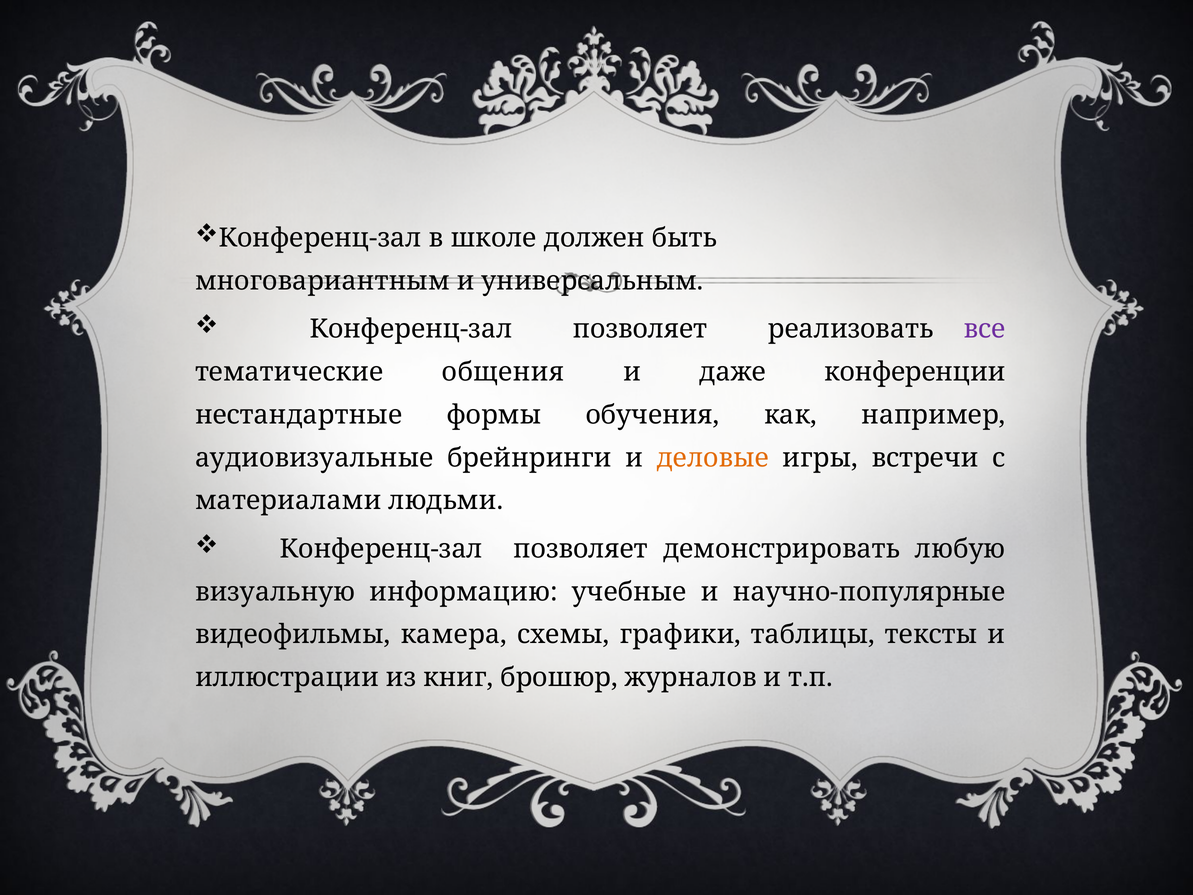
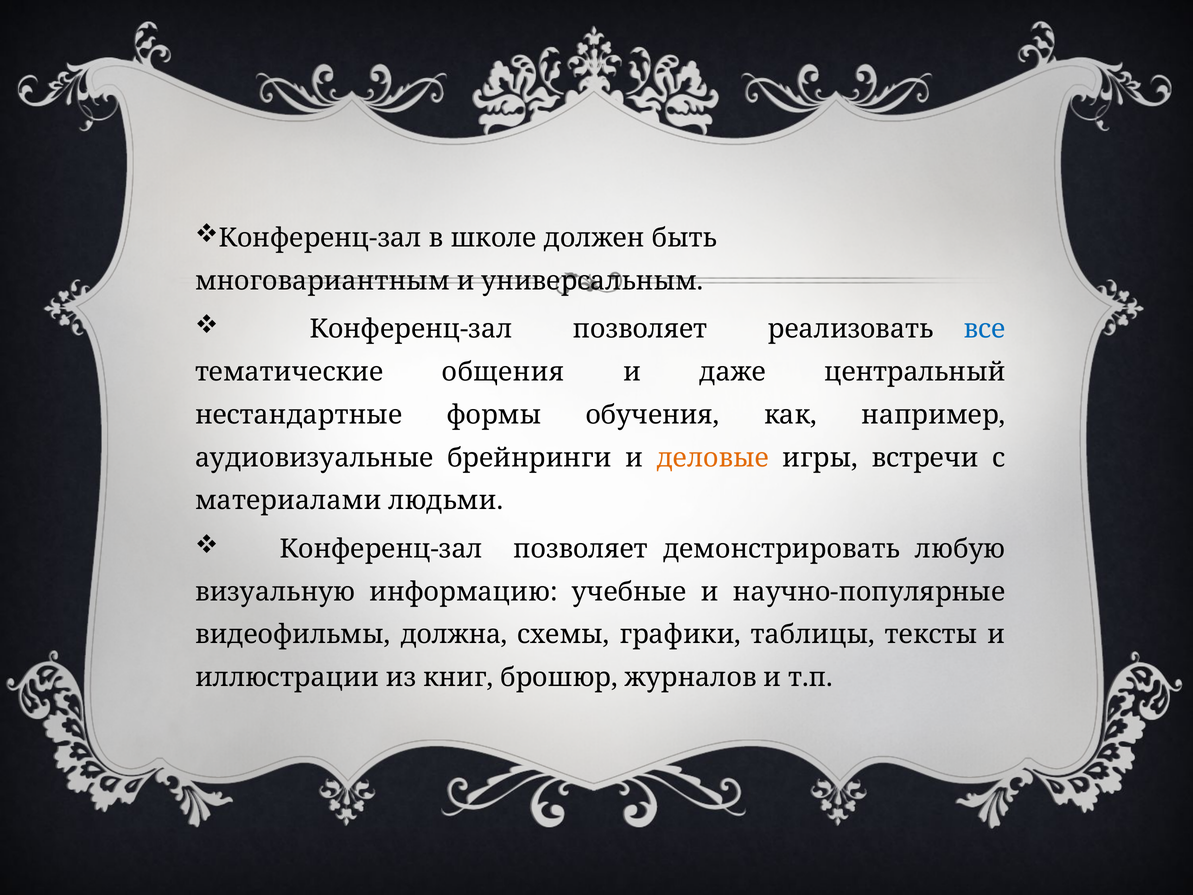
все colour: purple -> blue
конференции: конференции -> центральный
камера: камера -> должна
